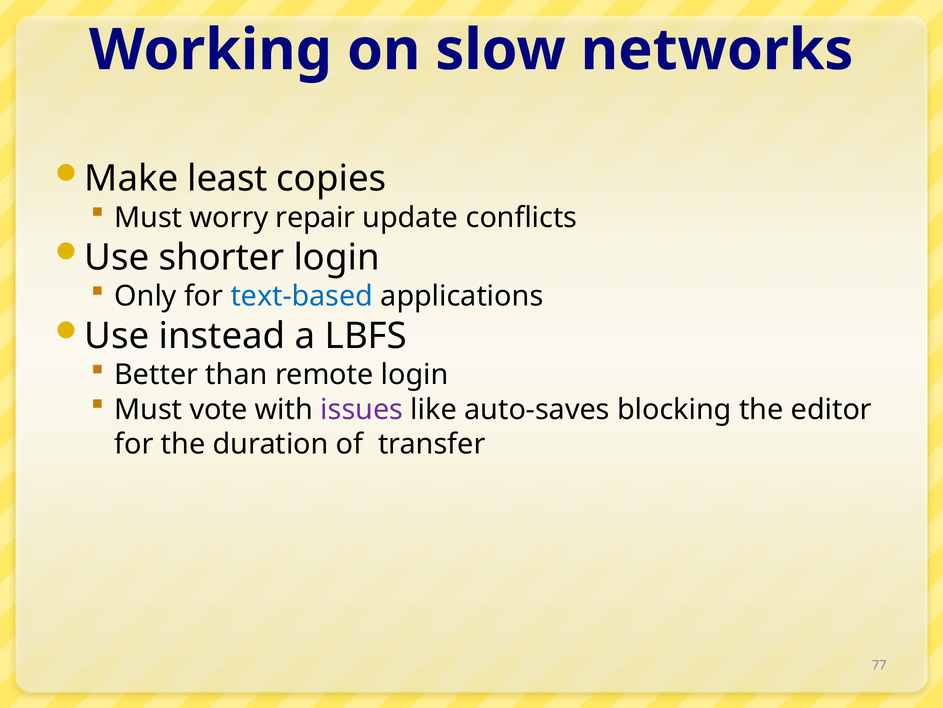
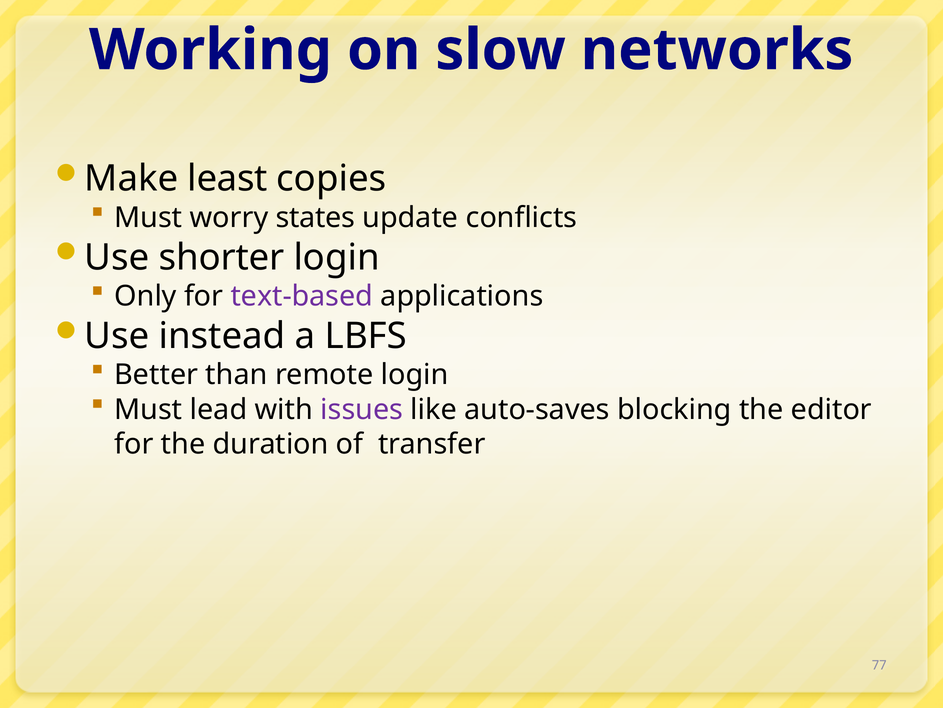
repair: repair -> states
text-based colour: blue -> purple
vote: vote -> lead
